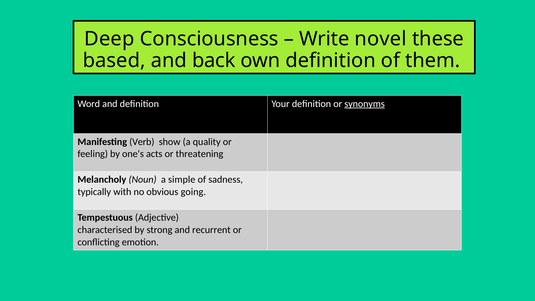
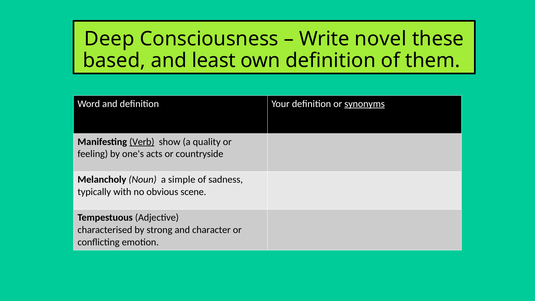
back: back -> least
Verb underline: none -> present
threatening: threatening -> countryside
going: going -> scene
recurrent: recurrent -> character
